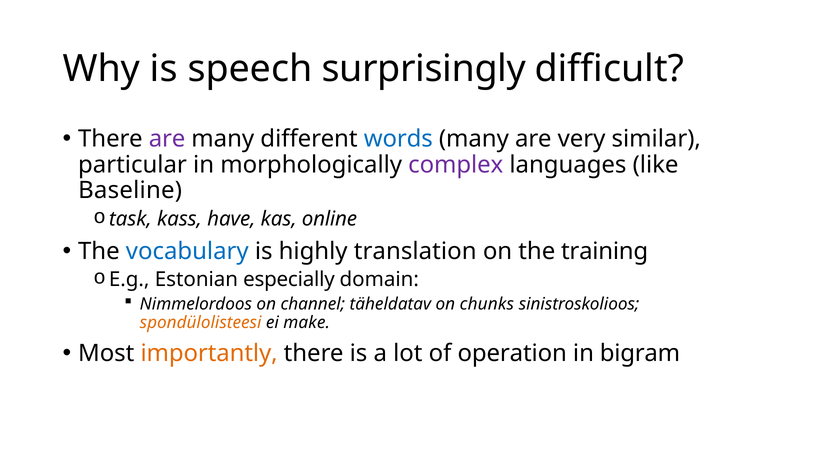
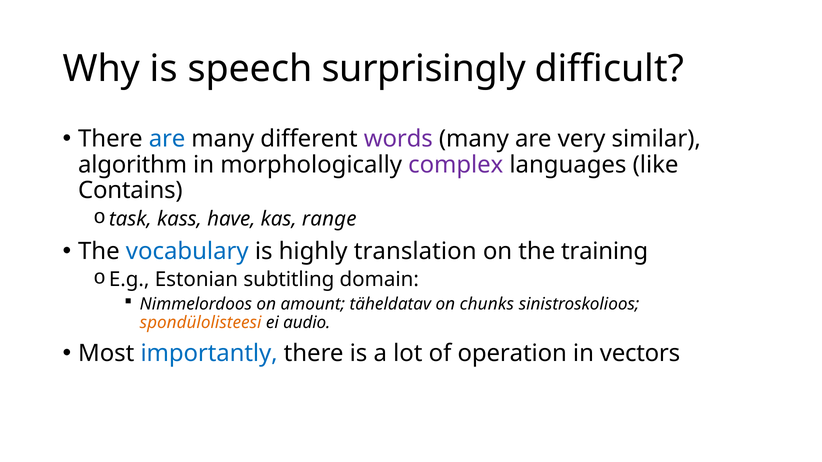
are at (167, 139) colour: purple -> blue
words colour: blue -> purple
particular: particular -> algorithm
Baseline: Baseline -> Contains
online: online -> range
especially: especially -> subtitling
channel: channel -> amount
make: make -> audio
importantly colour: orange -> blue
bigram: bigram -> vectors
